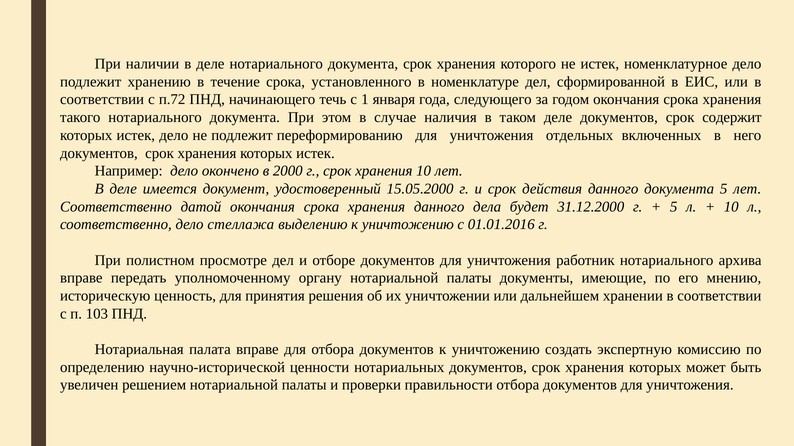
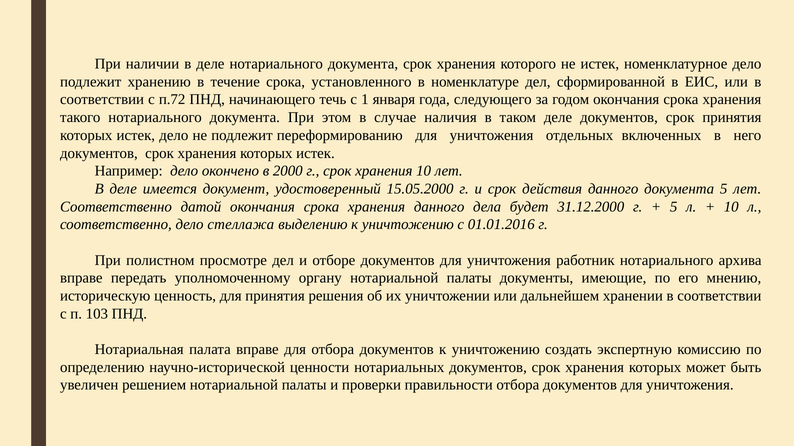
срок содержит: содержит -> принятия
